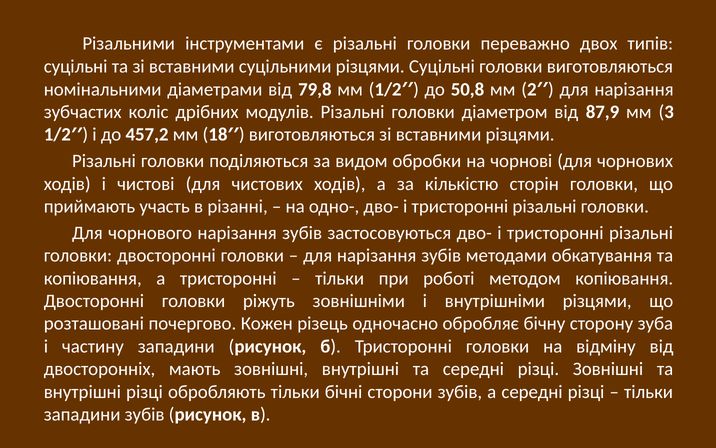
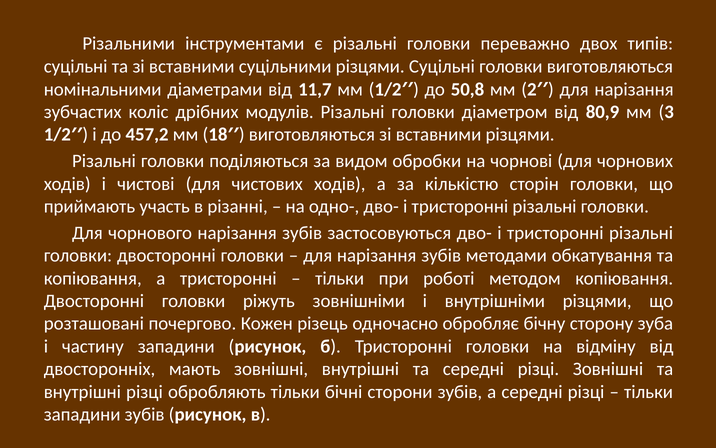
79,8: 79,8 -> 11,7
87,9: 87,9 -> 80,9
